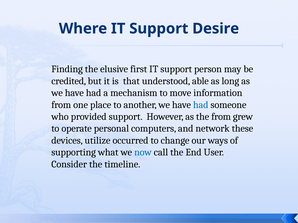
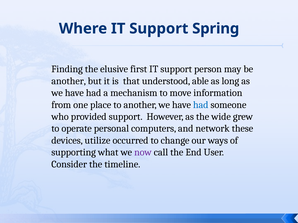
Desire: Desire -> Spring
credited at (69, 81): credited -> another
the from: from -> wide
now colour: blue -> purple
